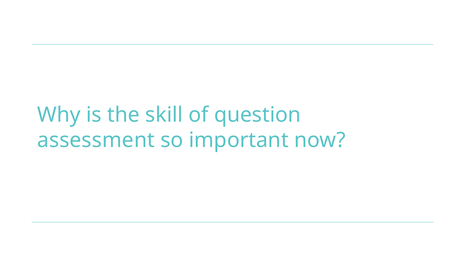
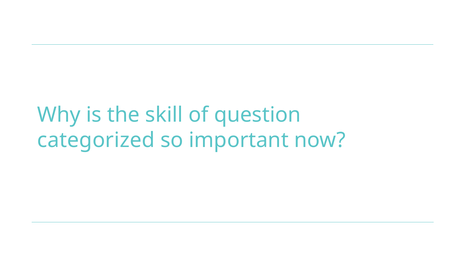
assessment: assessment -> categorized
